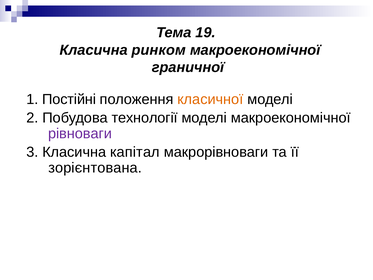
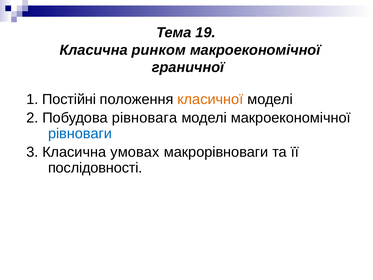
технології: технології -> рівновага
рівноваги colour: purple -> blue
капітал: капітал -> умовах
зорієнтована: зорієнтована -> послідовності
